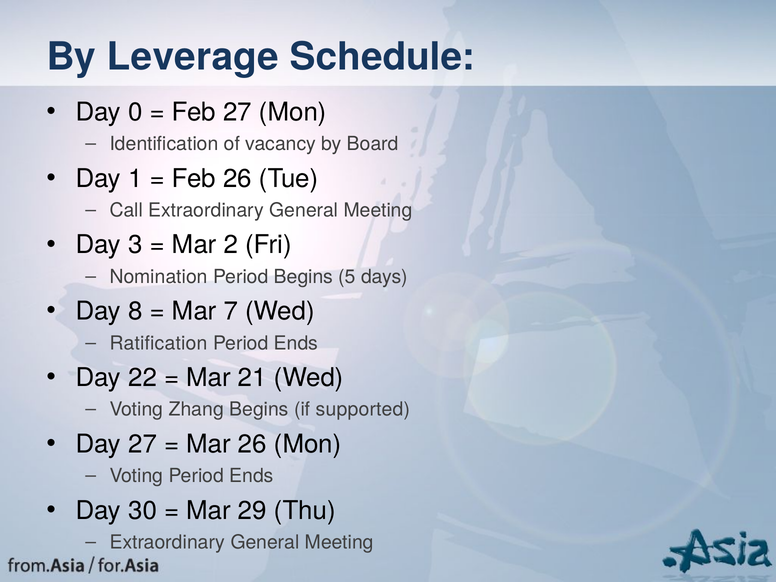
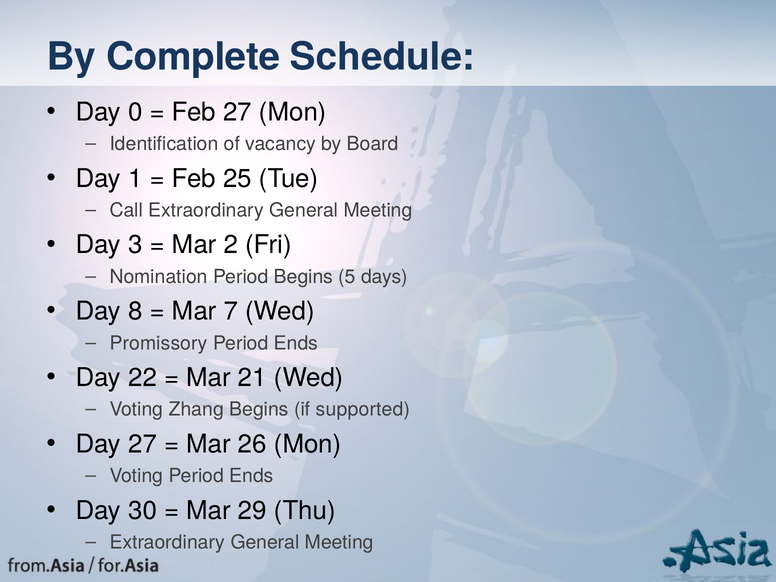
Leverage: Leverage -> Complete
Feb 26: 26 -> 25
Ratification: Ratification -> Promissory
